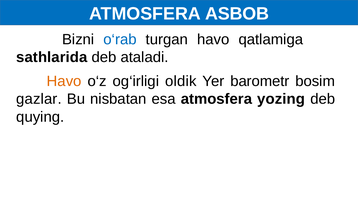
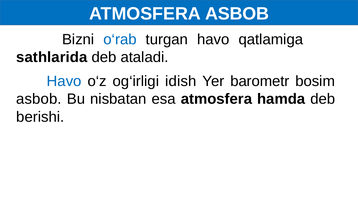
Havo at (64, 81) colour: orange -> blue
oldik: oldik -> idish
gazlar at (39, 99): gazlar -> asbob
yozing: yozing -> hamda
quying: quying -> berishi
